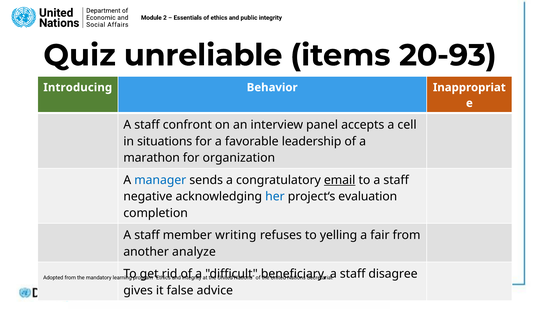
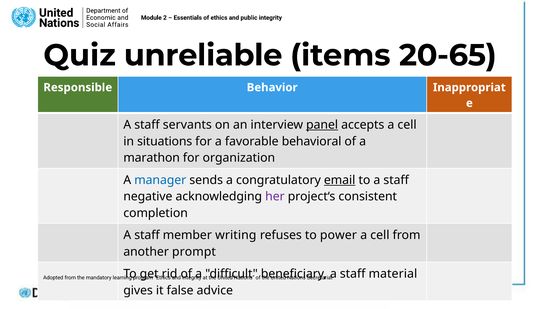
20-93: 20-93 -> 20-65
Introducing: Introducing -> Responsible
confront: confront -> servants
panel underline: none -> present
leadership: leadership -> behavioral
her colour: blue -> purple
evaluation: evaluation -> consistent
yelling: yelling -> power
fair at (380, 236): fair -> cell
analyze: analyze -> prompt
disagree: disagree -> material
